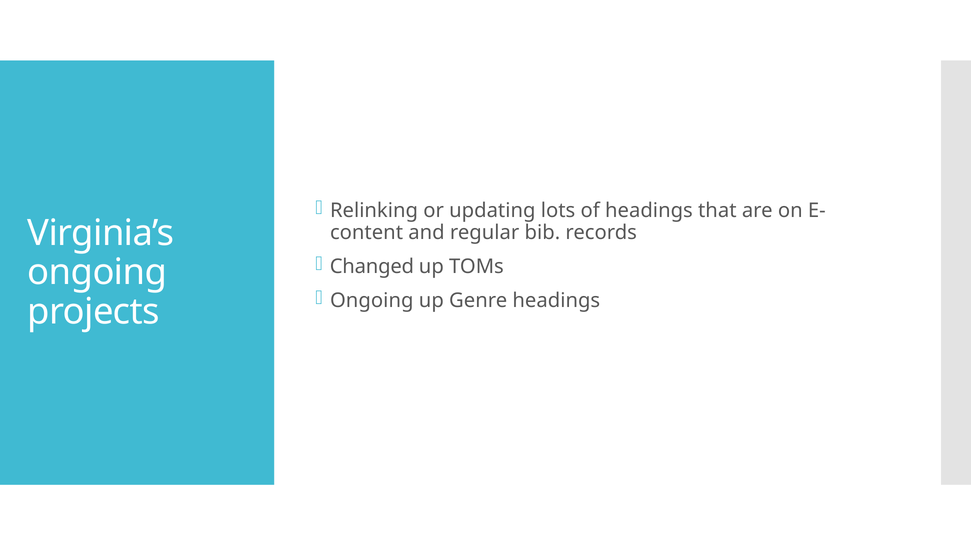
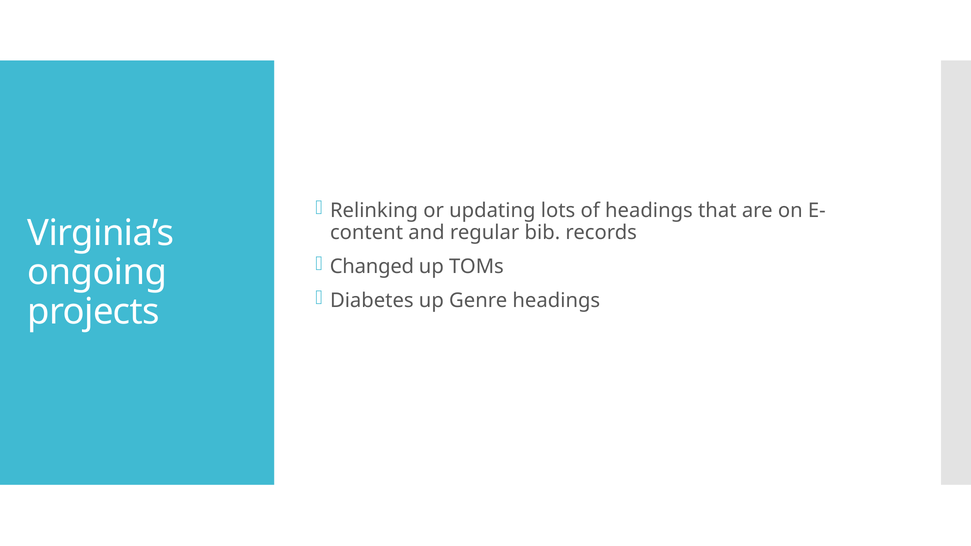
Ongoing at (372, 301): Ongoing -> Diabetes
